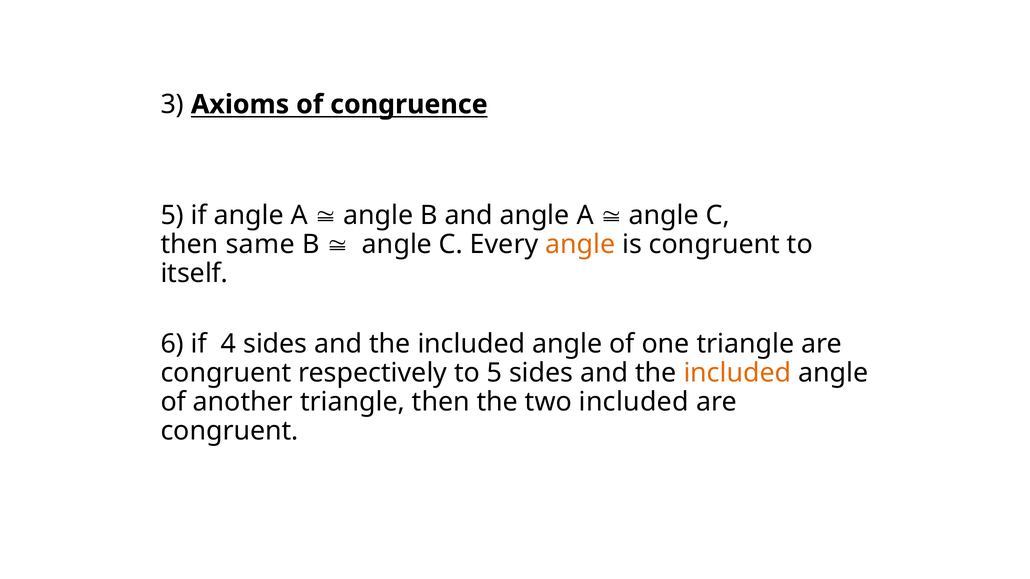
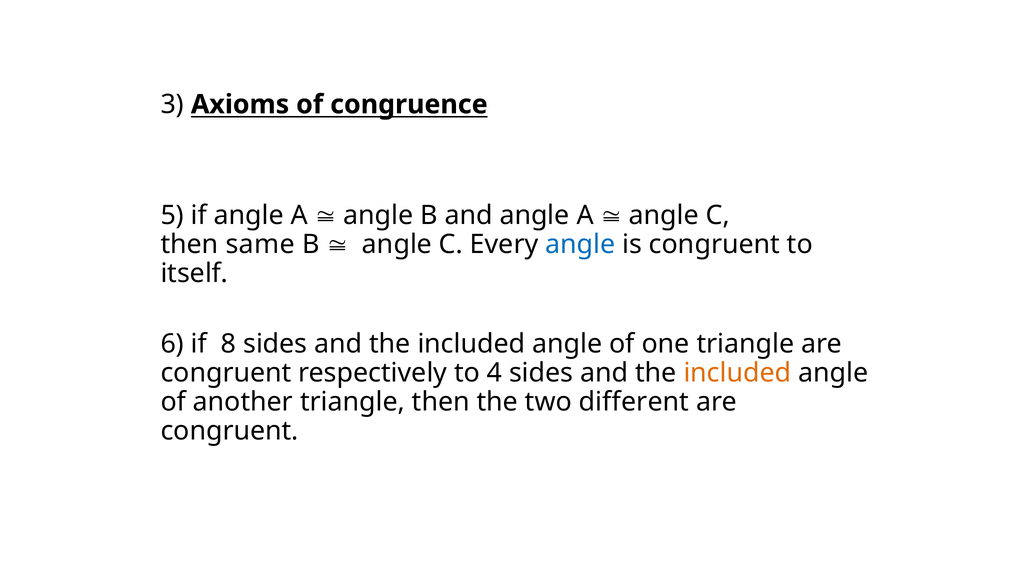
angle at (580, 245) colour: orange -> blue
4: 4 -> 8
to 5: 5 -> 4
two included: included -> different
